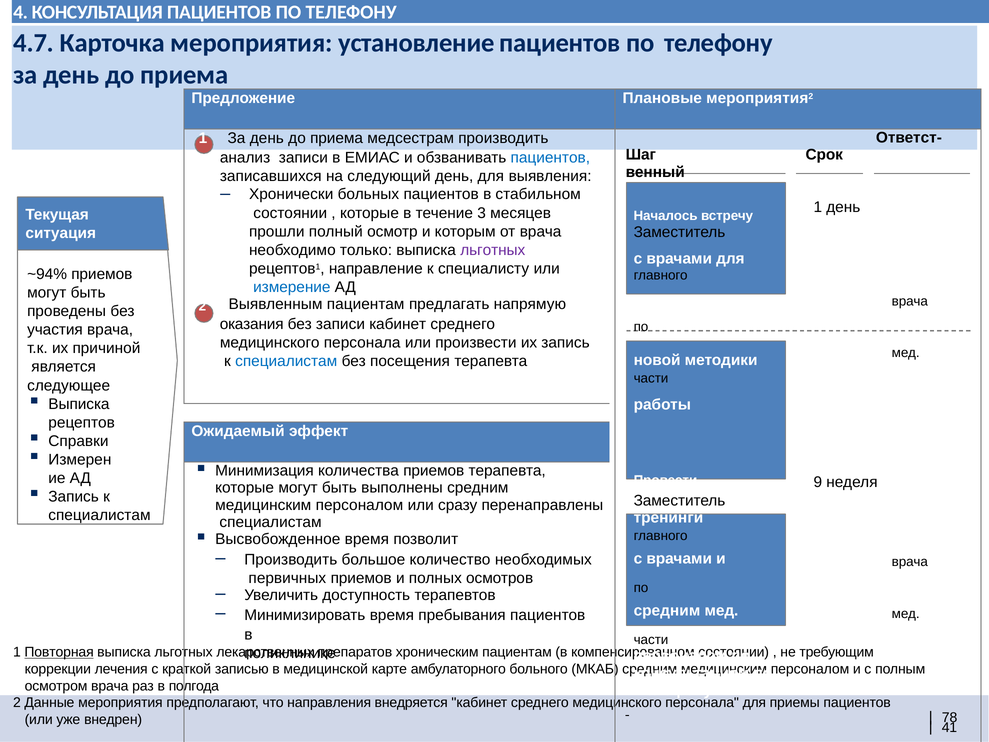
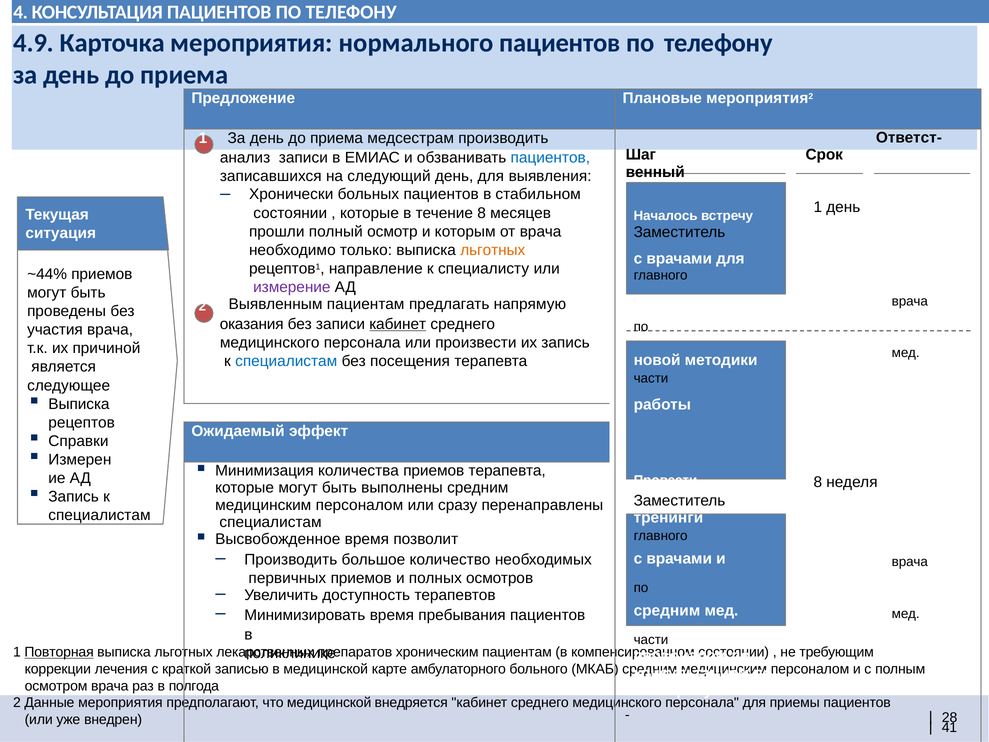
4.7: 4.7 -> 4.9
установление: установление -> нормального
течение 3: 3 -> 8
льготных at (493, 250) colour: purple -> orange
~94%: ~94% -> ~44%
измерение colour: blue -> purple
кабинет at (398, 324) underline: none -> present
Провести 9: 9 -> 8
что направления: направления -> медицинской
78: 78 -> 28
